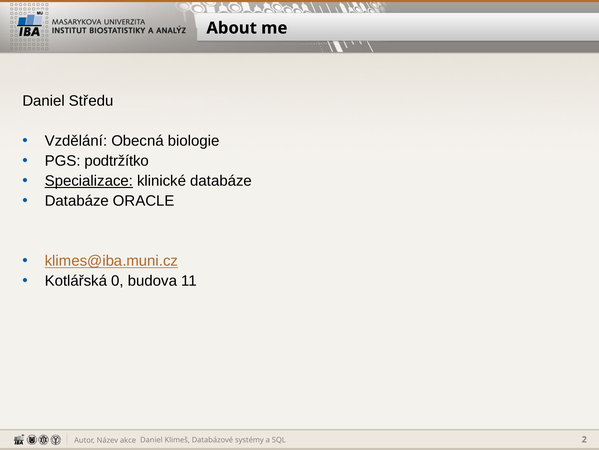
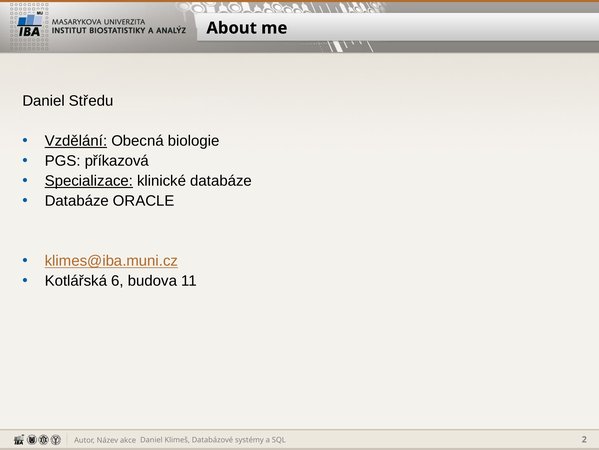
Vzdělání underline: none -> present
podtržítko: podtržítko -> příkazová
0: 0 -> 6
